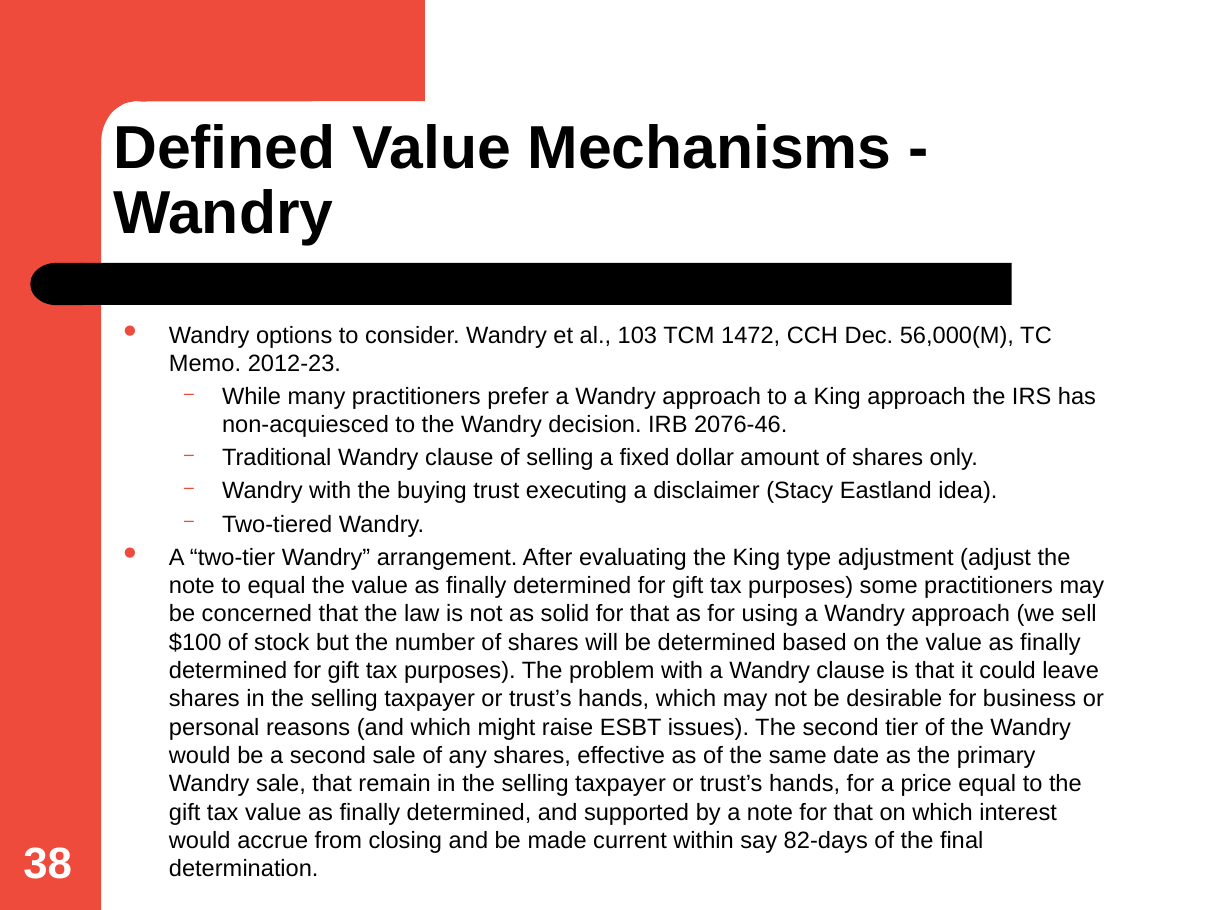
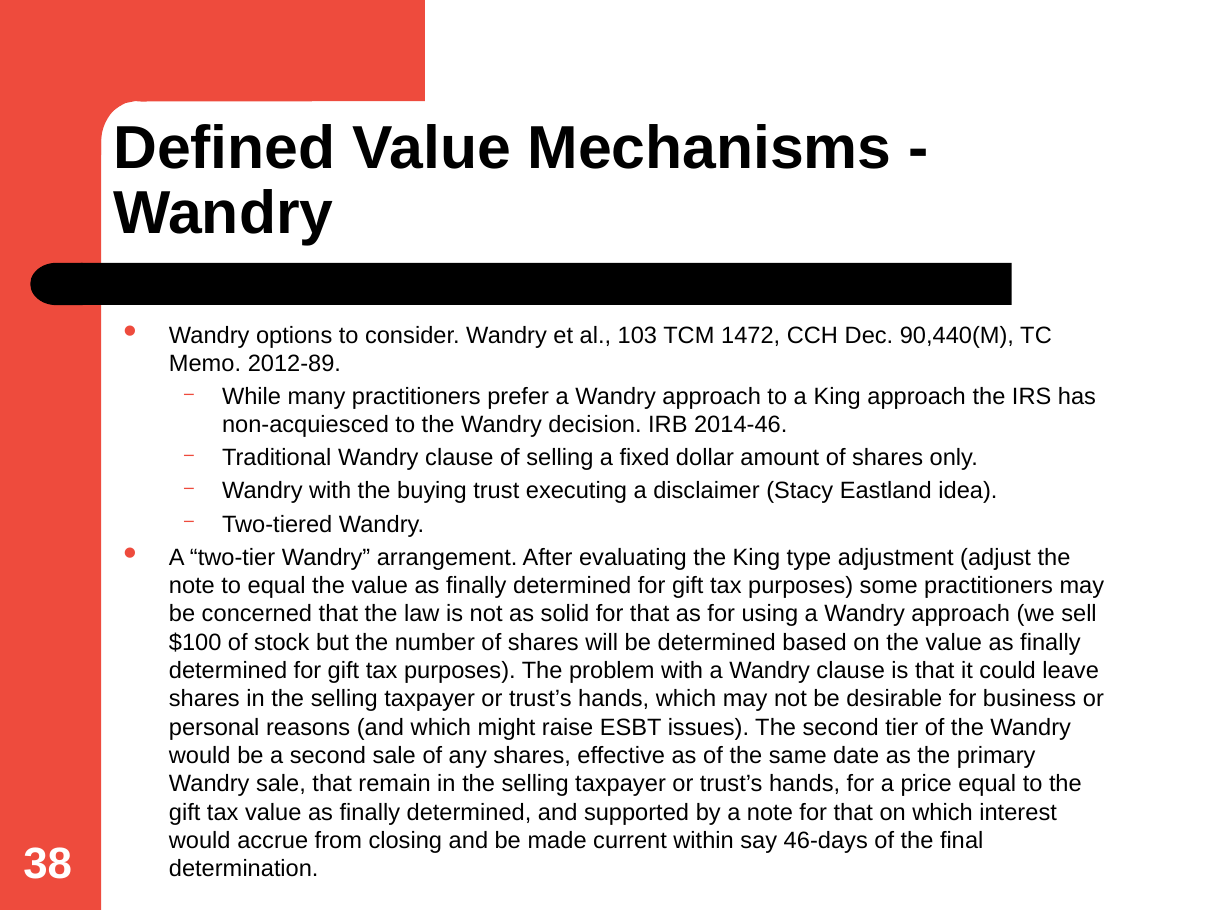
56,000(M: 56,000(M -> 90,440(M
2012-23: 2012-23 -> 2012-89
2076-46: 2076-46 -> 2014-46
82-days: 82-days -> 46-days
